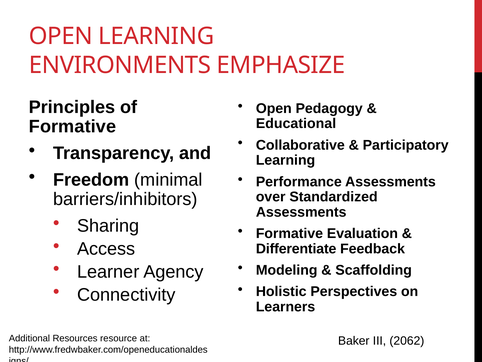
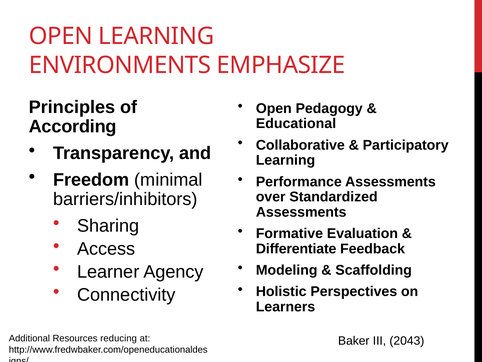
Formative at (73, 126): Formative -> According
resource: resource -> reducing
2062: 2062 -> 2043
